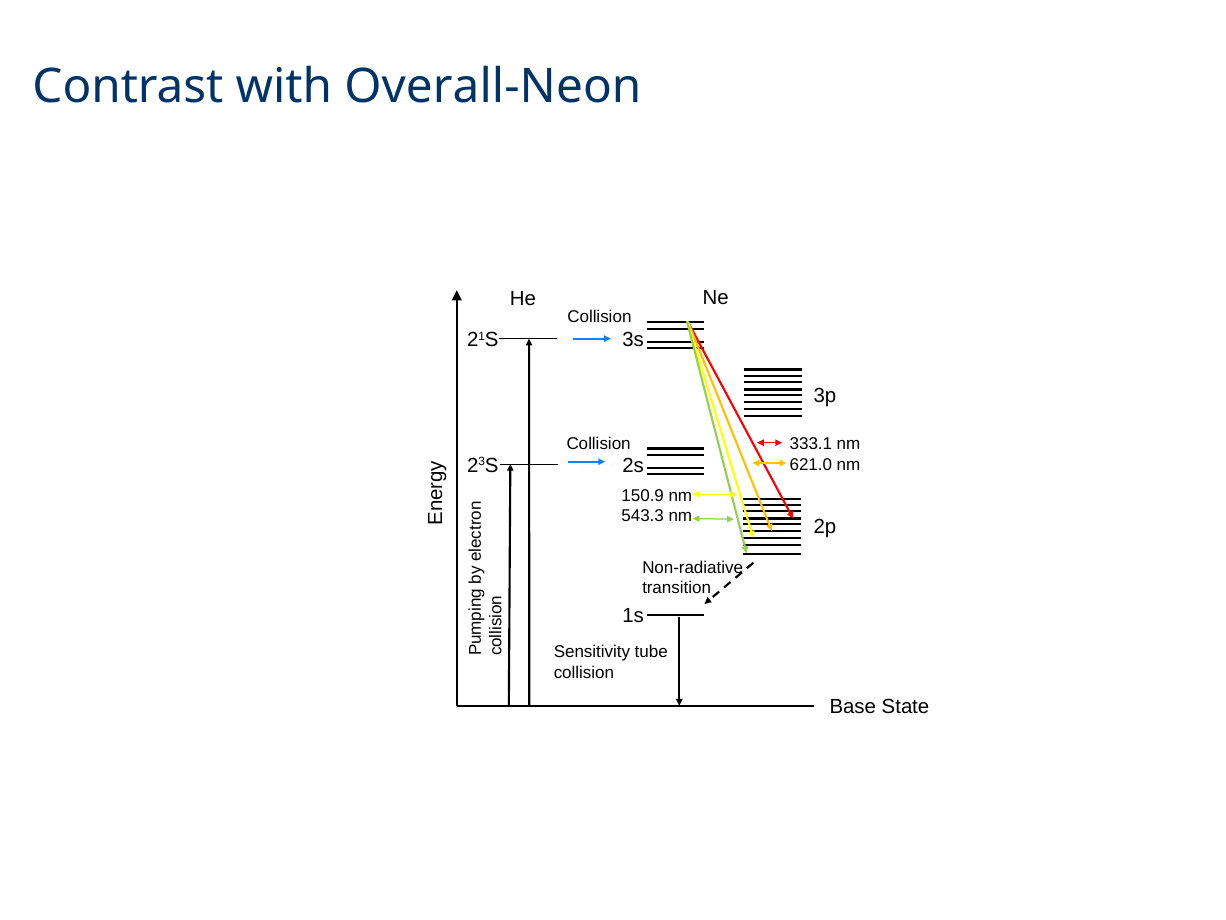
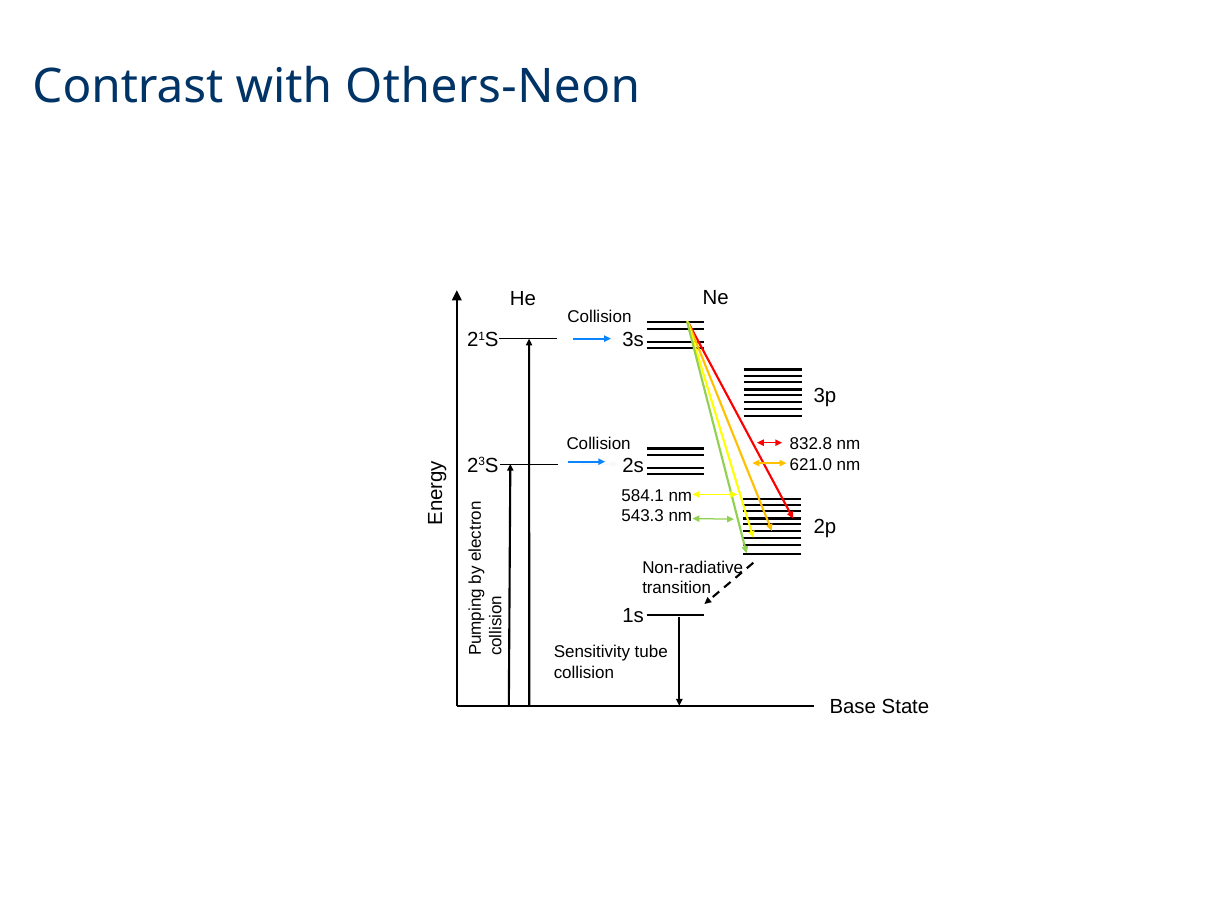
Overall-Neon: Overall-Neon -> Others-Neon
333.1: 333.1 -> 832.8
150.9: 150.9 -> 584.1
